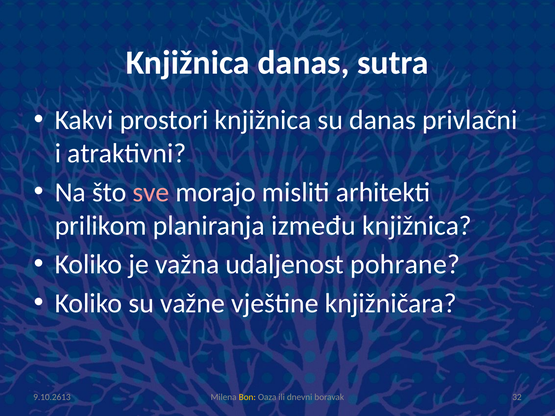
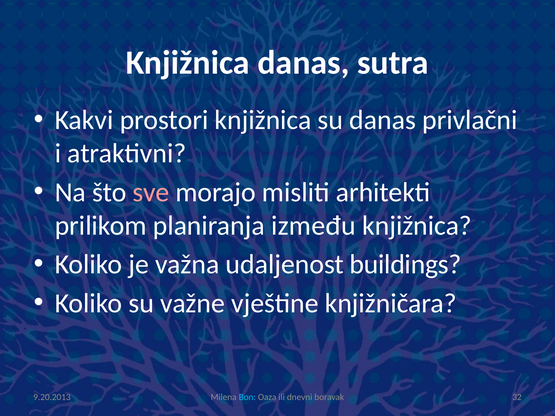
pohrane: pohrane -> buildings
9.10.2613: 9.10.2613 -> 9.20.2013
Bon colour: yellow -> light blue
